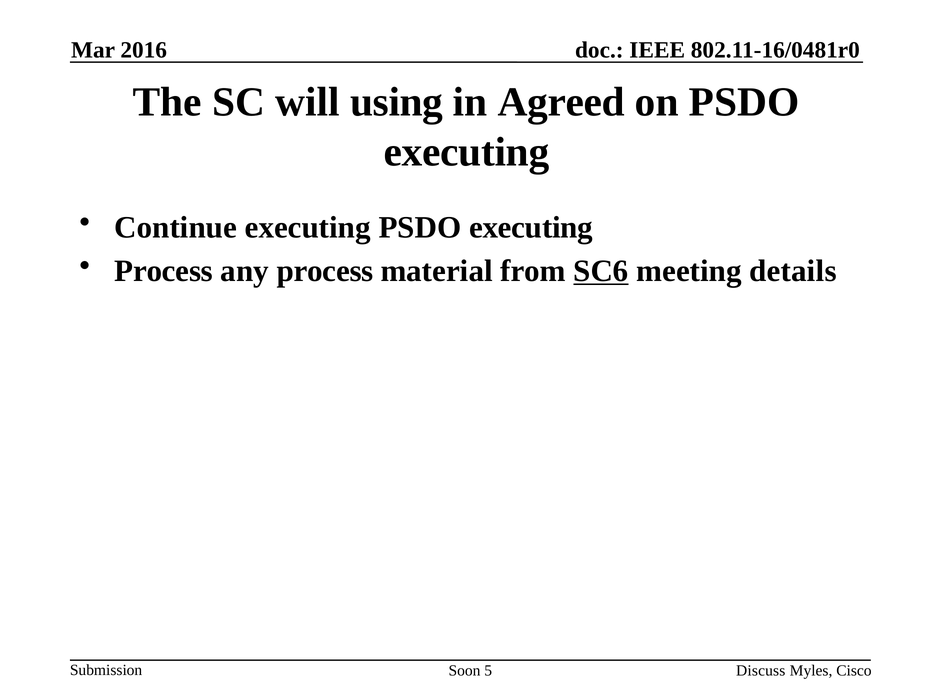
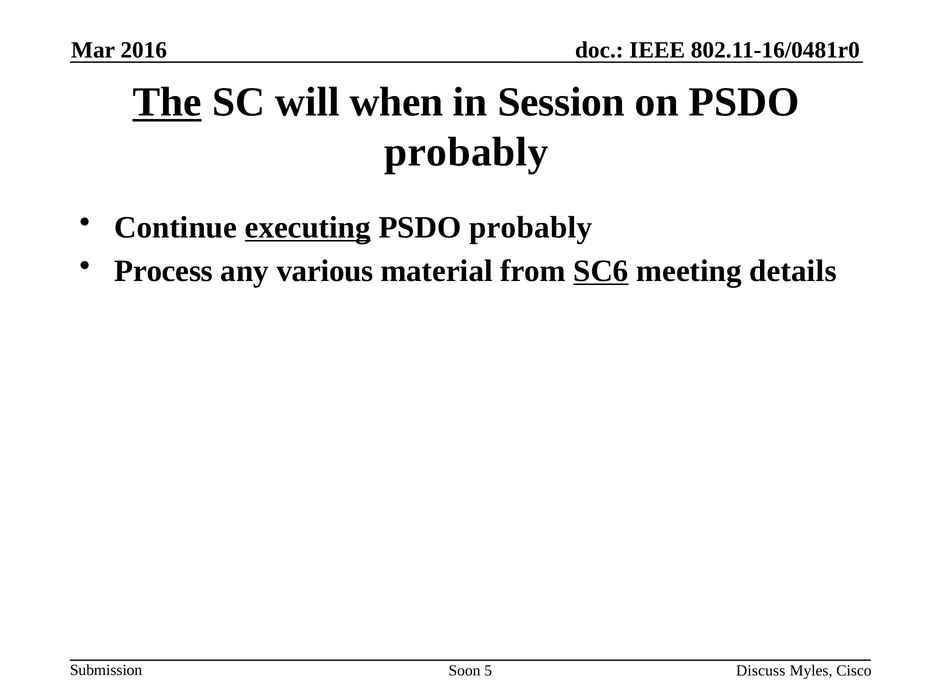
The underline: none -> present
using: using -> when
Agreed: Agreed -> Session
executing at (467, 152): executing -> probably
executing at (308, 228) underline: none -> present
executing at (531, 228): executing -> probably
any process: process -> various
